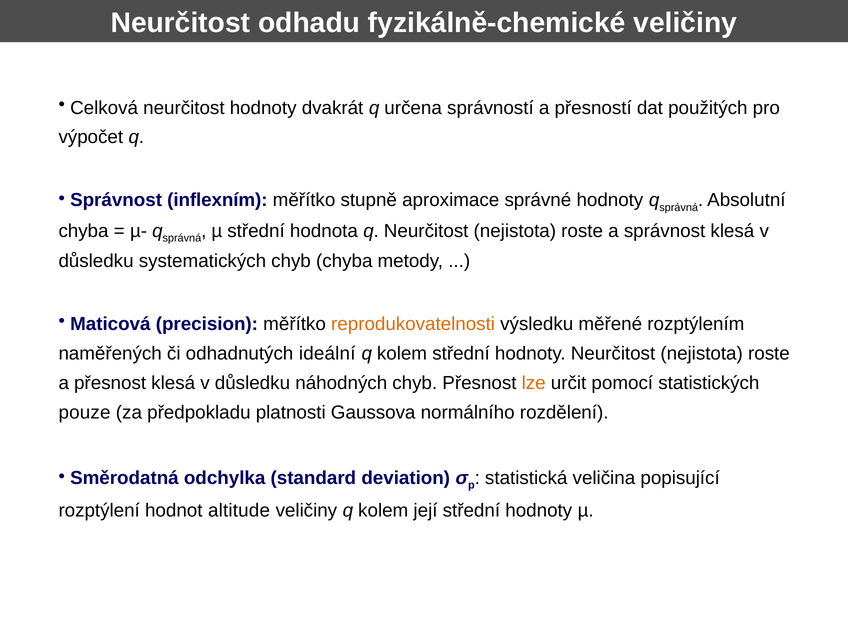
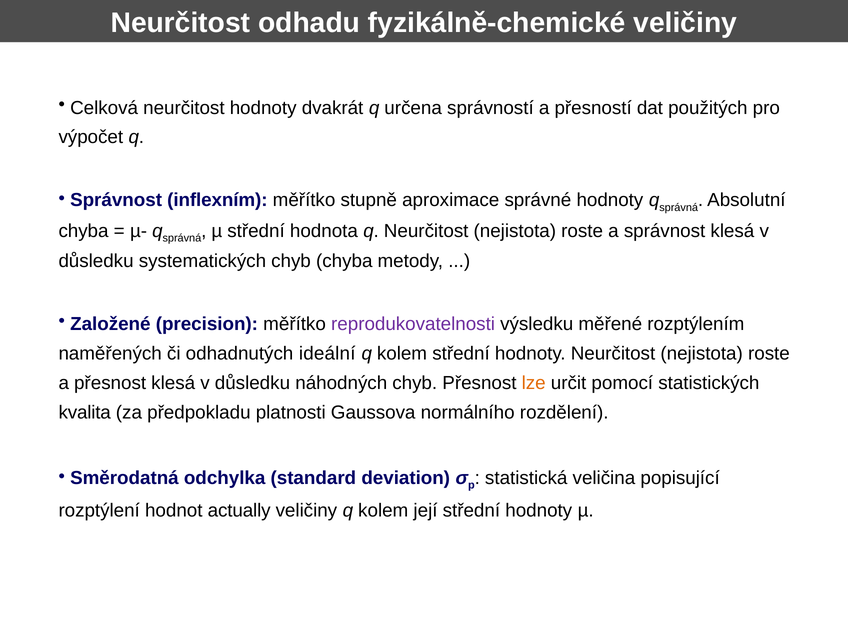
Maticová: Maticová -> Založené
reprodukovatelnosti colour: orange -> purple
pouze: pouze -> kvalita
altitude: altitude -> actually
